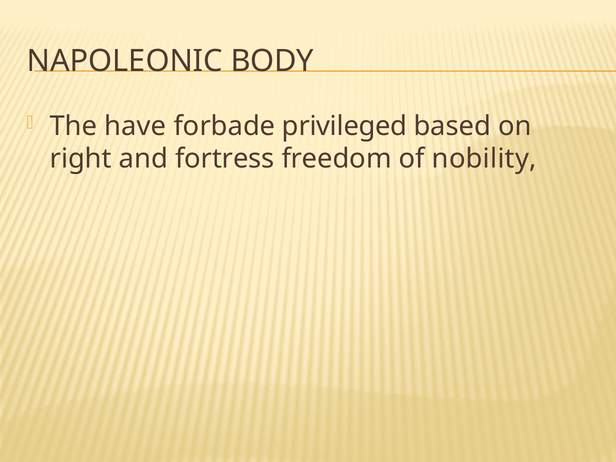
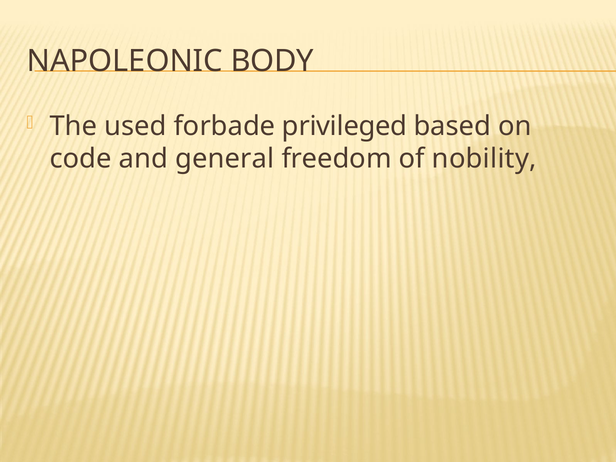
have: have -> used
right: right -> code
fortress: fortress -> general
